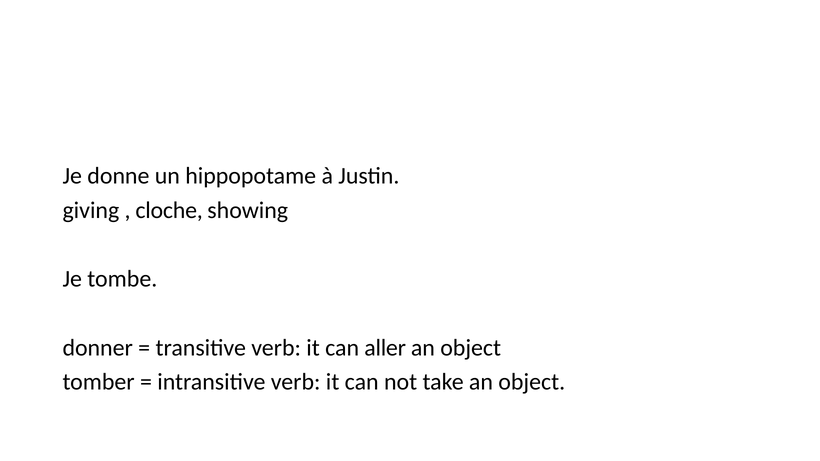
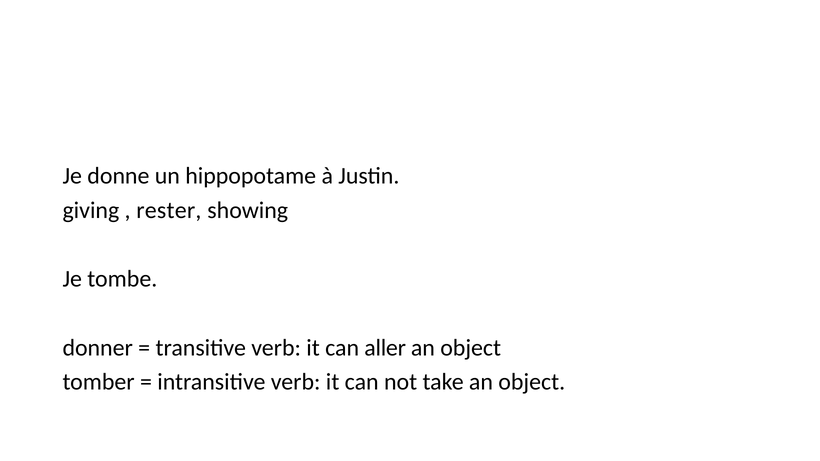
cloche: cloche -> rester
